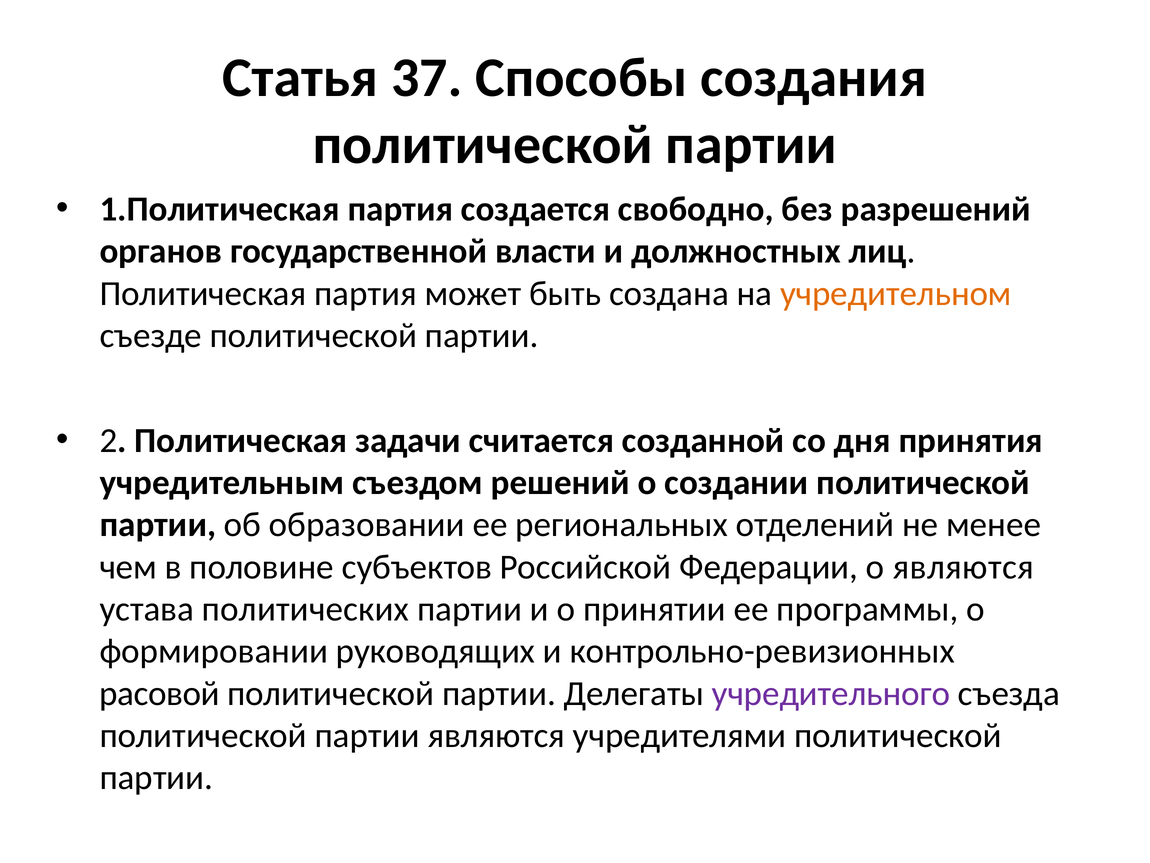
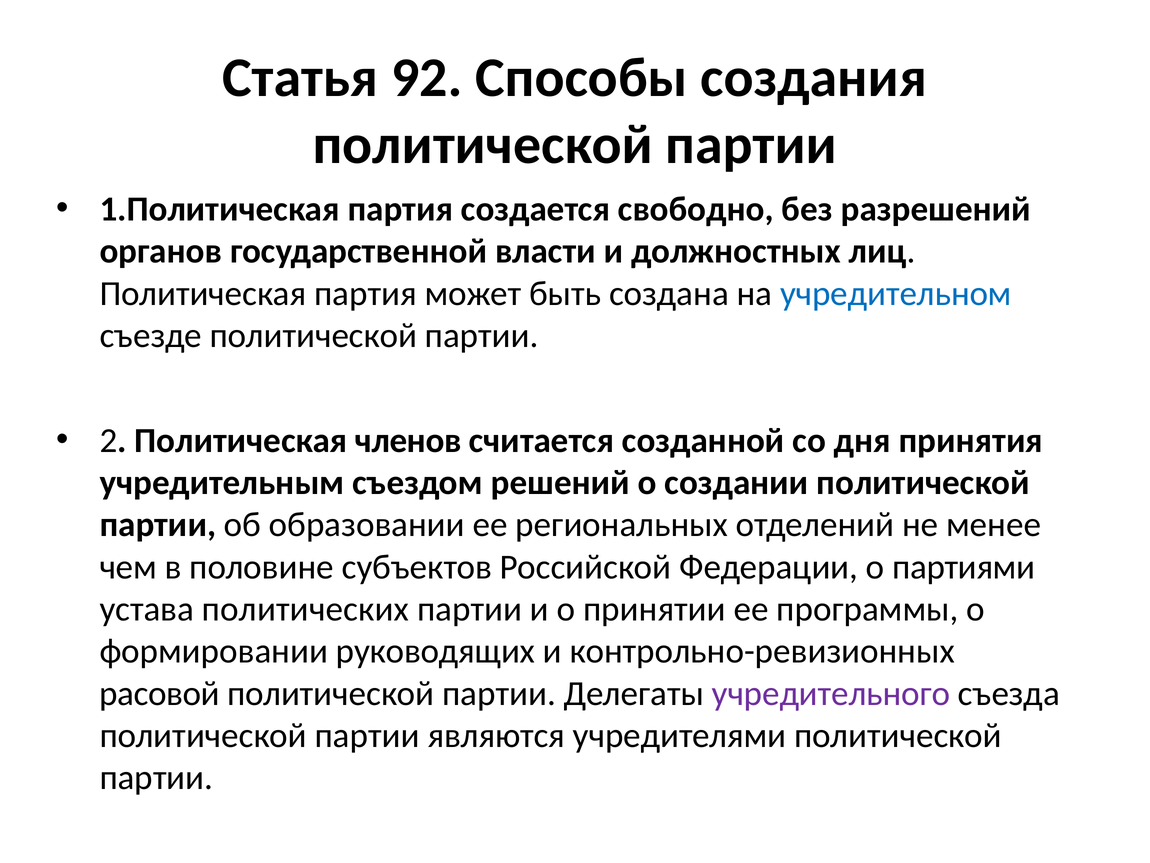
37: 37 -> 92
учредительном colour: orange -> blue
задачи: задачи -> членов
о являются: являются -> партиями
